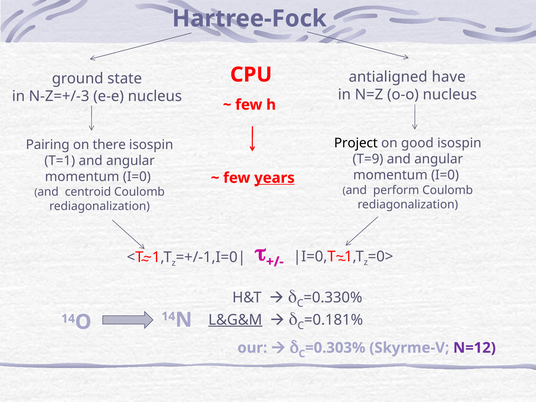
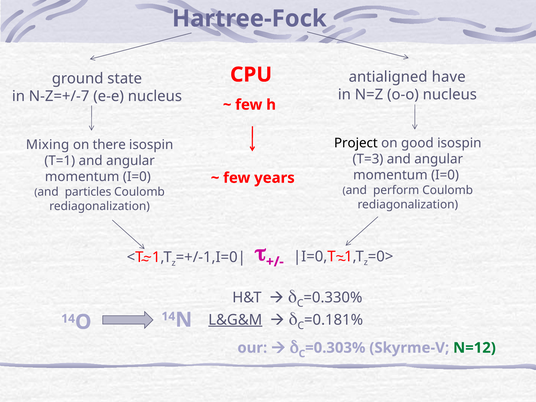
N-Z=+/-3: N-Z=+/-3 -> N-Z=+/-7
Pairing: Pairing -> Mixing
T=9: T=9 -> T=3
years underline: present -> none
centroid: centroid -> particles
N=12 colour: purple -> green
